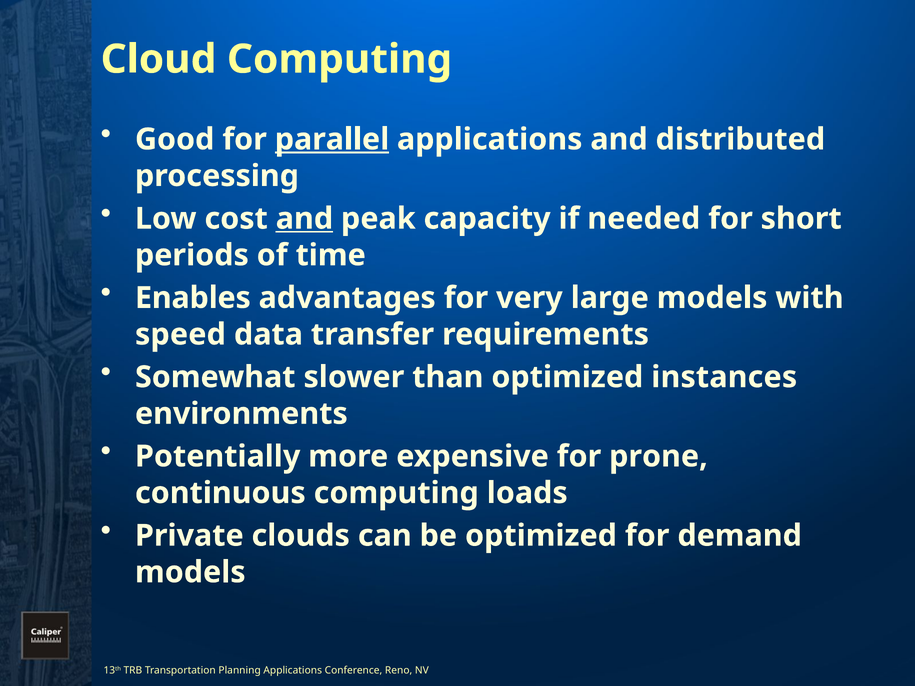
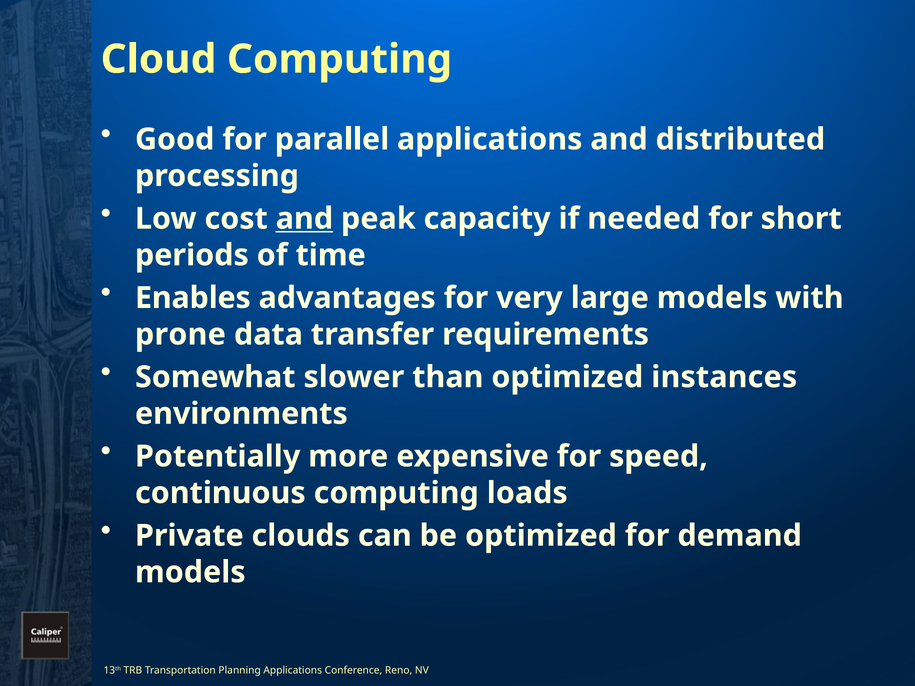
parallel underline: present -> none
speed: speed -> prone
prone: prone -> speed
